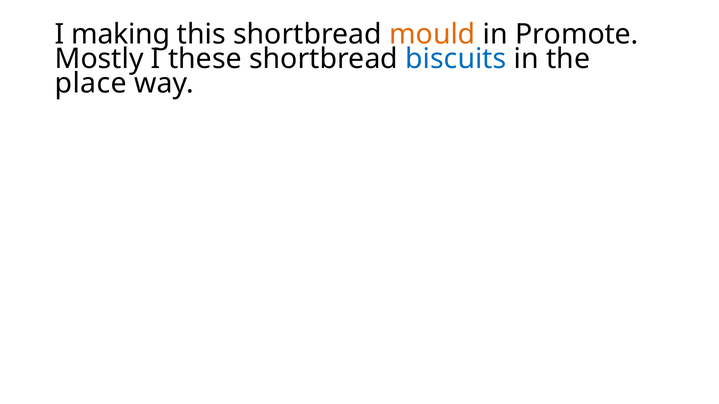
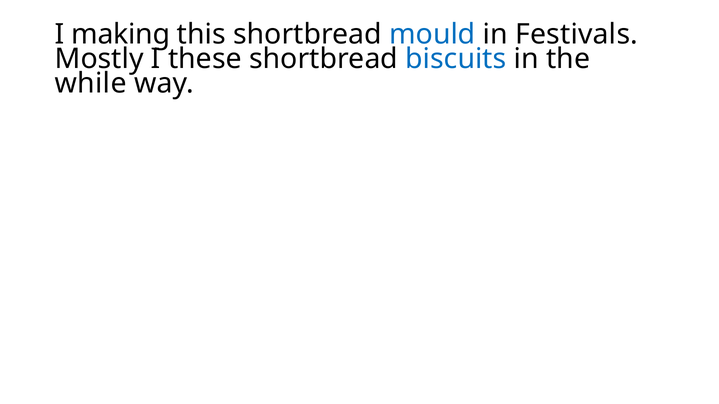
mould colour: orange -> blue
Promote: Promote -> Festivals
place: place -> while
